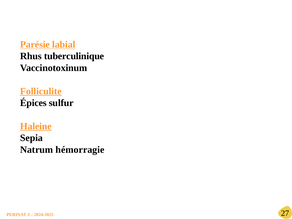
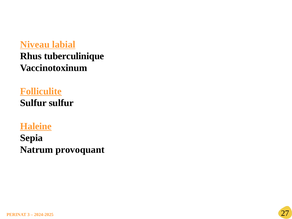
Parésie: Parésie -> Niveau
Épices at (33, 103): Épices -> Sulfur
hémorragie: hémorragie -> provoquant
